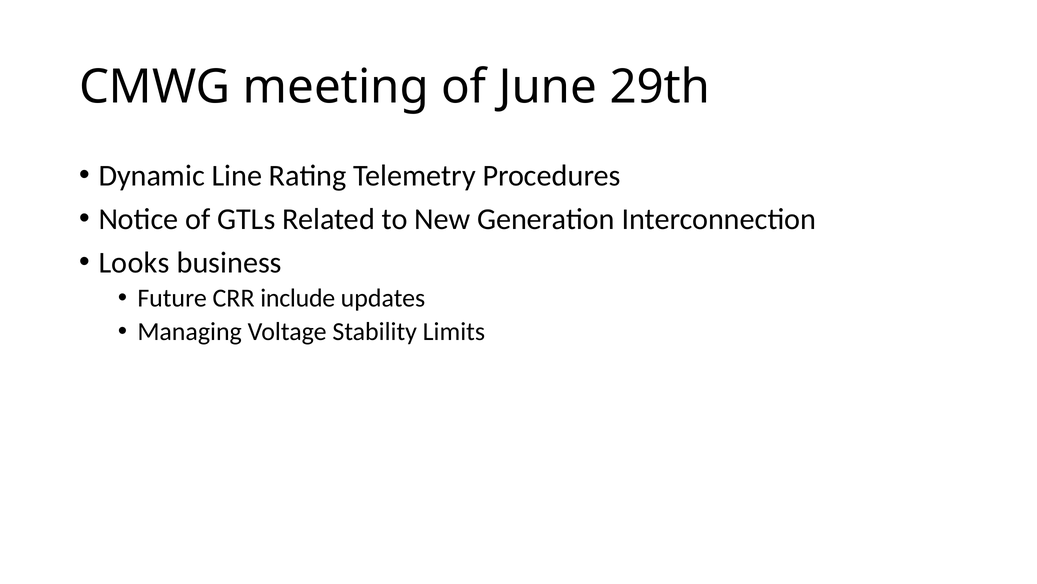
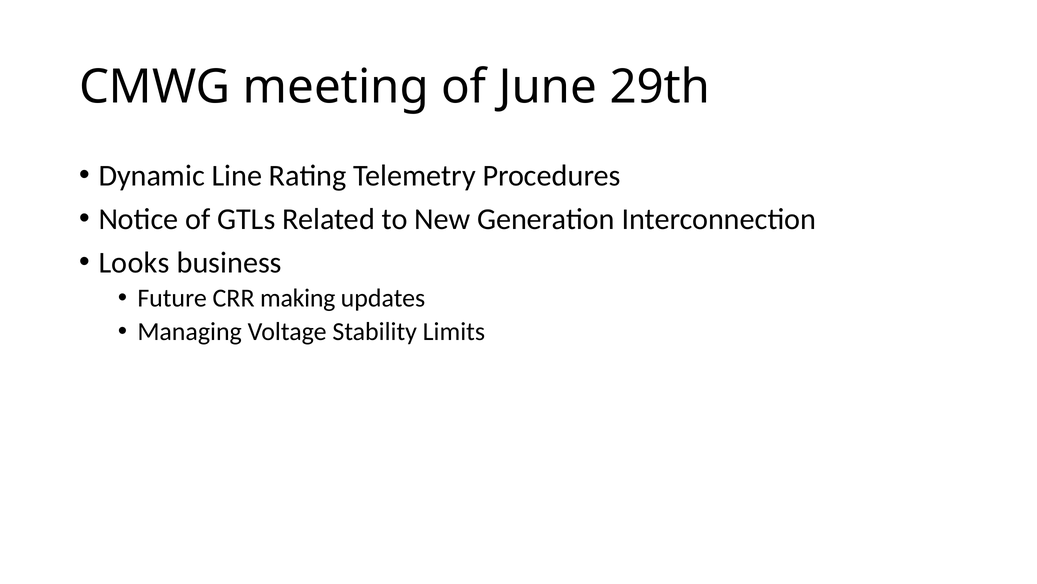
include: include -> making
